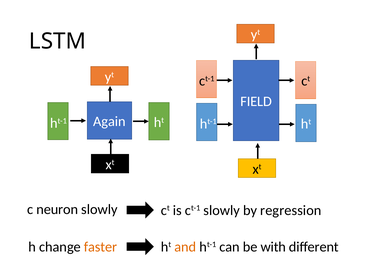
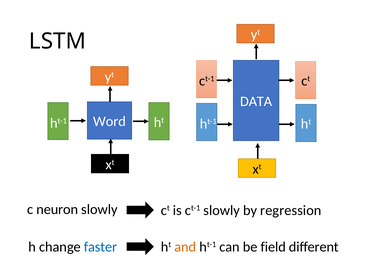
FIELD: FIELD -> DATA
Again: Again -> Word
faster colour: orange -> blue
with: with -> field
